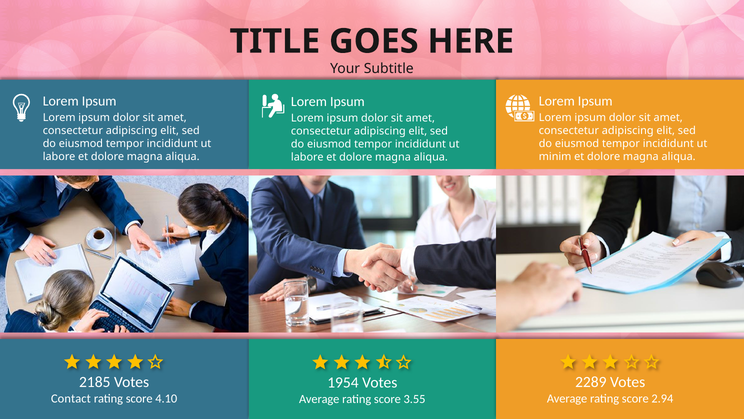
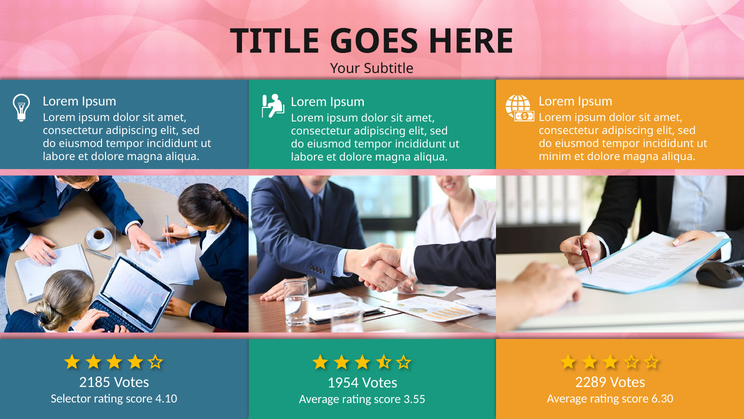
Contact: Contact -> Selector
2.94: 2.94 -> 6.30
